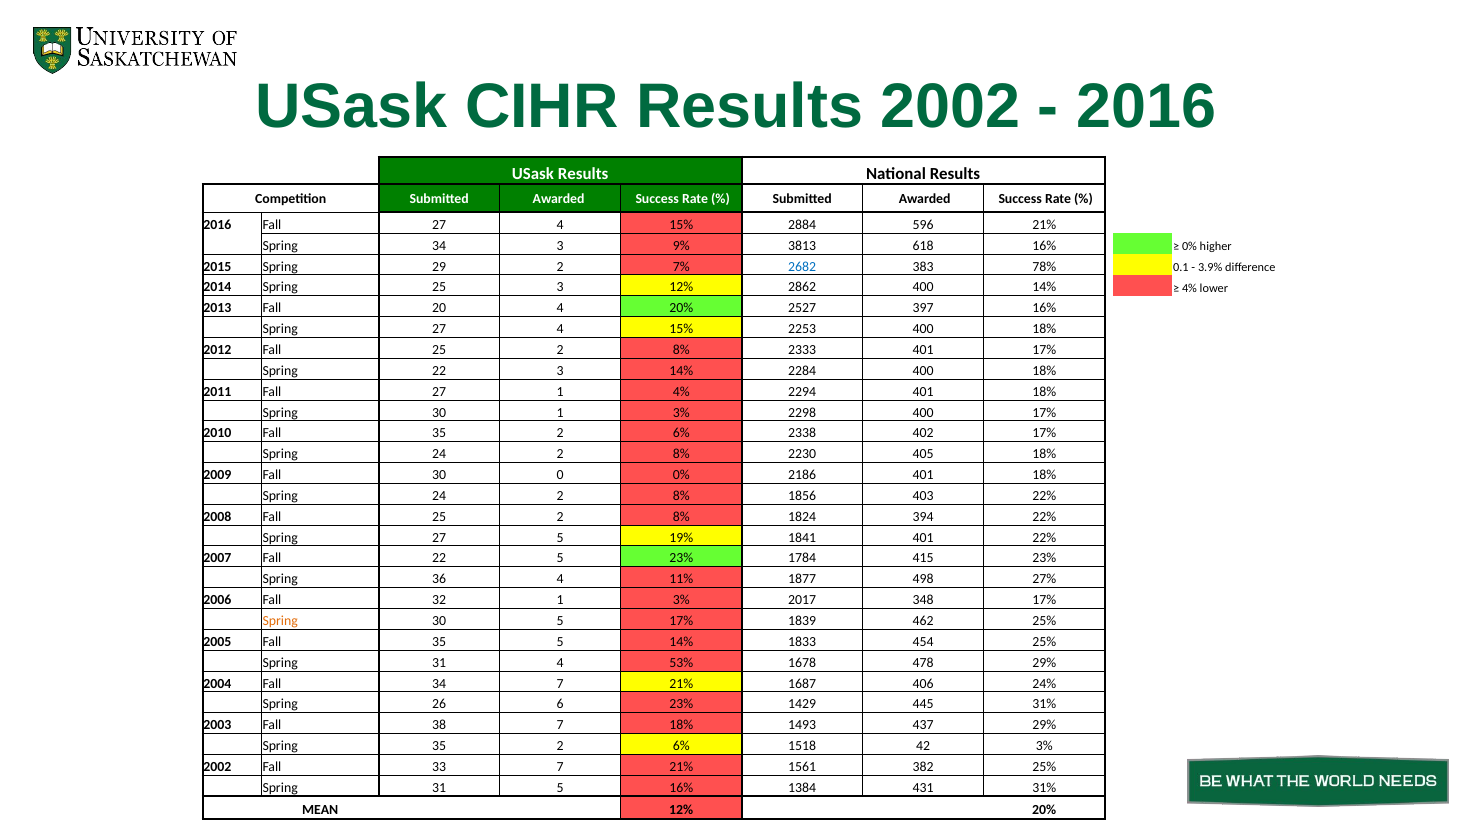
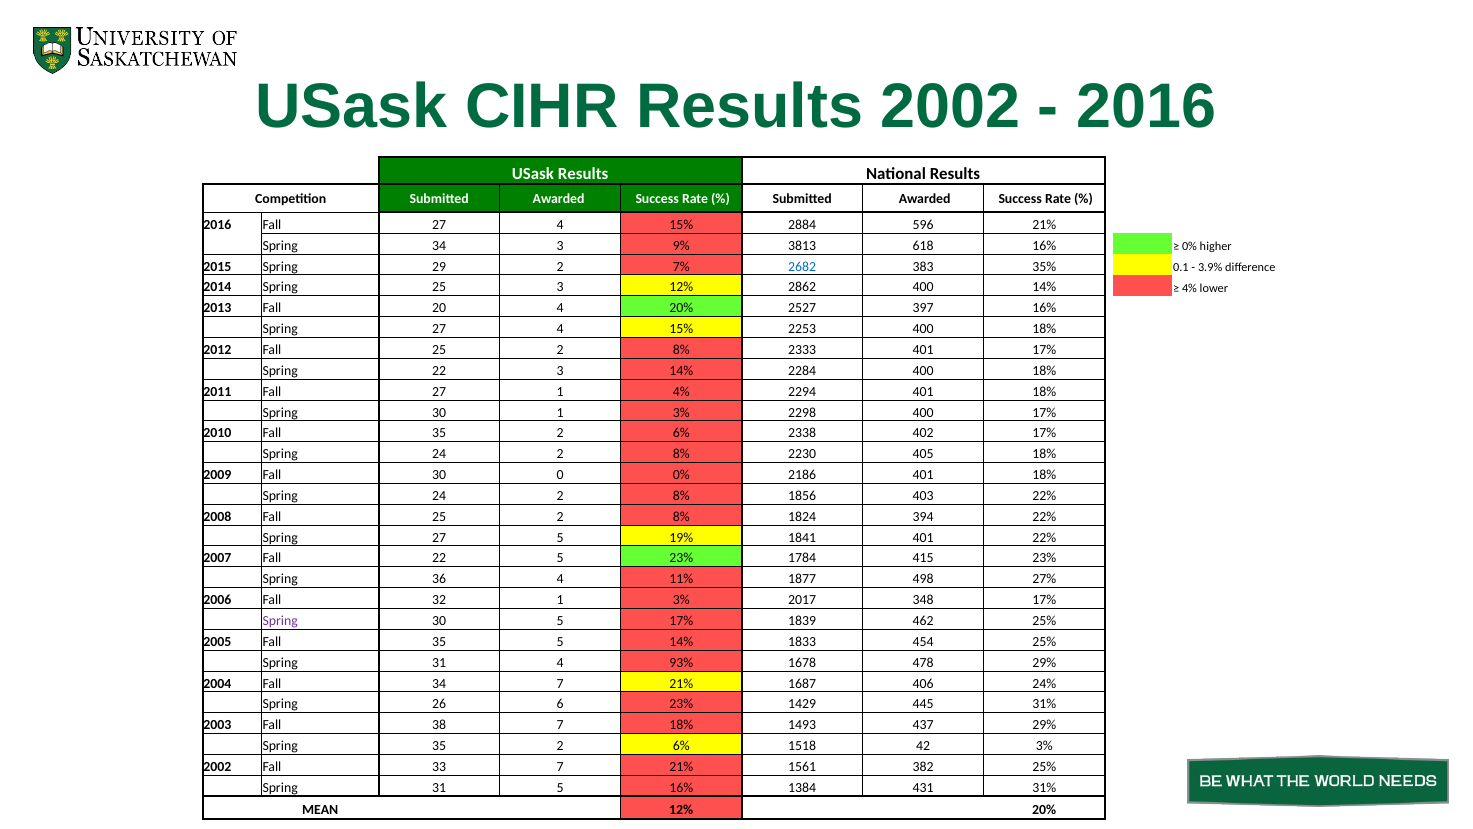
78%: 78% -> 35%
Spring at (280, 621) colour: orange -> purple
53%: 53% -> 93%
